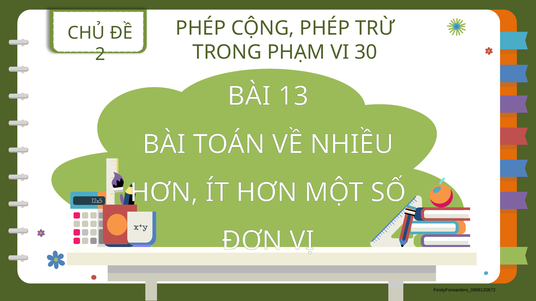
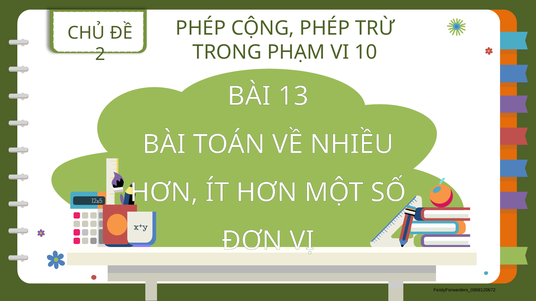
30: 30 -> 10
